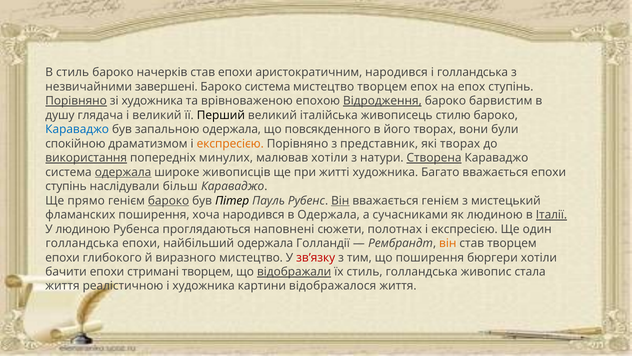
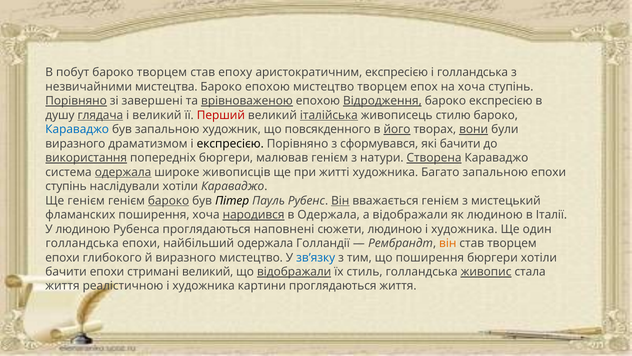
В стиль: стиль -> побут
бароко начерків: начерків -> творцем
став епохи: епохи -> епоху
аристократичним народився: народився -> експресією
завершені: завершені -> мистецтва
Бароко система: система -> епохою
на епох: епох -> хоча
зі художника: художника -> завершені
врівноваженою underline: none -> present
бароко барвистим: барвистим -> експресією
глядача underline: none -> present
Перший colour: black -> red
італійська underline: none -> present
запальною одержала: одержала -> художник
його underline: none -> present
вони underline: none -> present
спокійною at (75, 143): спокійною -> виразного
експресією at (230, 143) colour: orange -> black
представник: представник -> сформувався
які творах: творах -> бачити
попередніх минулих: минулих -> бюргери
малював хотіли: хотіли -> генієм
Багато вважається: вважається -> запальною
наслідували більш: більш -> хотіли
Ще прямо: прямо -> генієм
народився at (254, 215) underline: none -> present
а сучасниками: сучасниками -> відображали
Італії underline: present -> none
сюжети полотнах: полотнах -> людиною
експресією at (464, 229): експресією -> художника
зв’язку colour: red -> blue
стримані творцем: творцем -> великий
живопис underline: none -> present
картини відображалося: відображалося -> проглядаються
